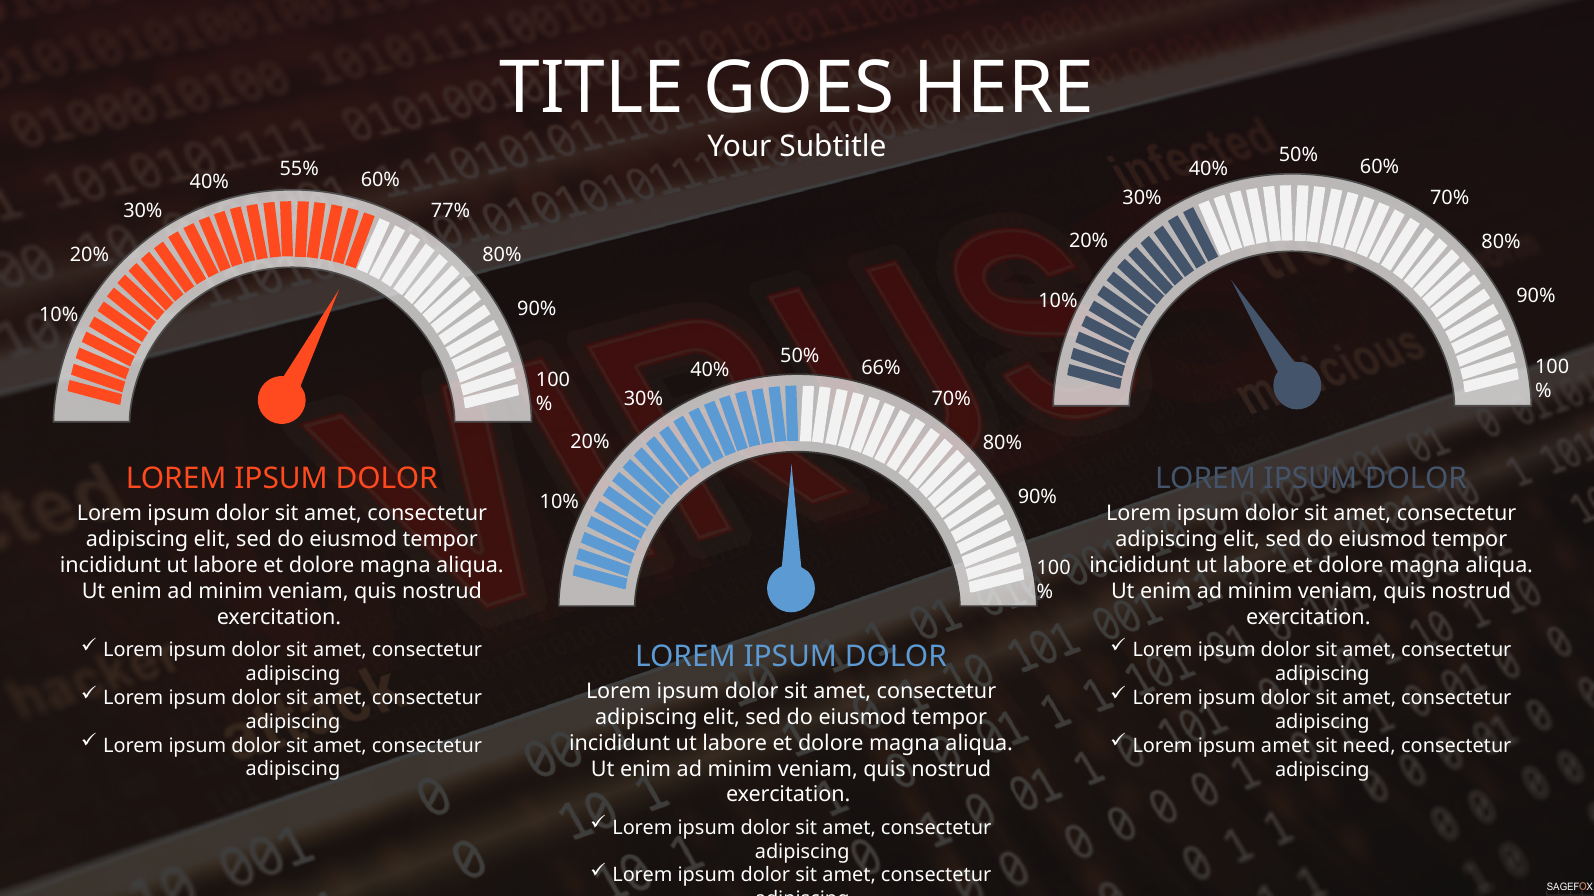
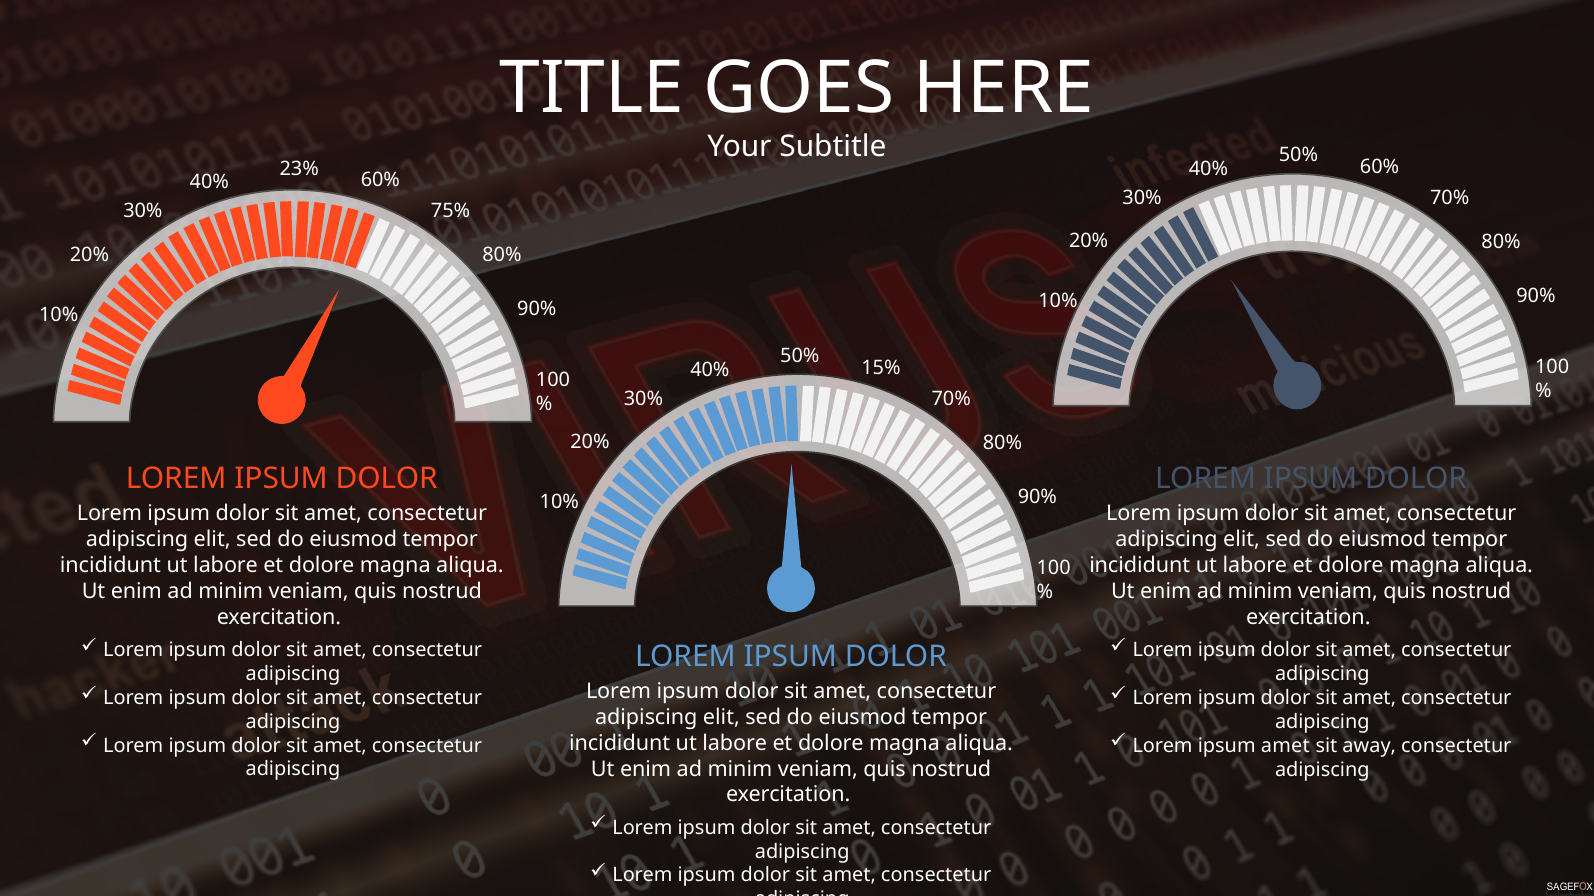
55%: 55% -> 23%
77%: 77% -> 75%
66%: 66% -> 15%
need: need -> away
